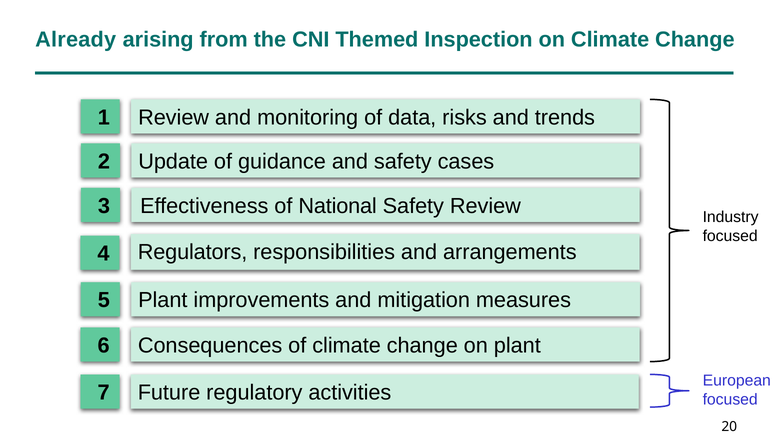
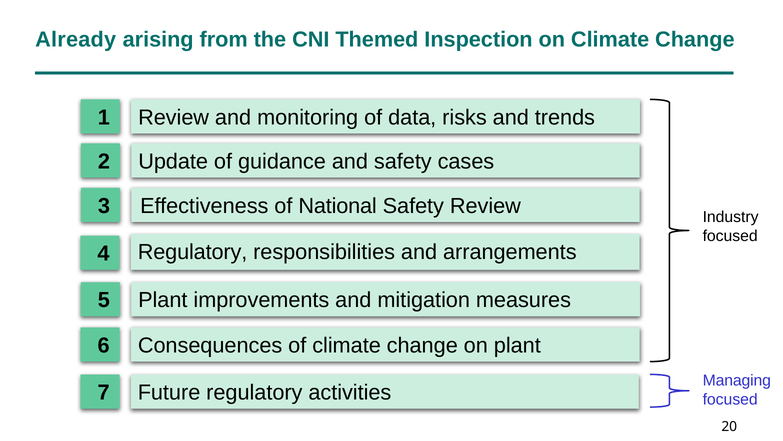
Regulators at (193, 252): Regulators -> Regulatory
European: European -> Managing
